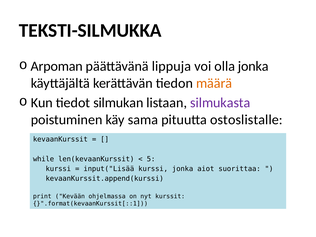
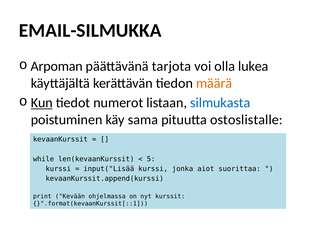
TEKSTI-SILMUKKA: TEKSTI-SILMUKKA -> EMAIL-SILMUKKA
lippuja: lippuja -> tarjota
olla jonka: jonka -> lukea
Kun underline: none -> present
silmukan: silmukan -> numerot
silmukasta colour: purple -> blue
